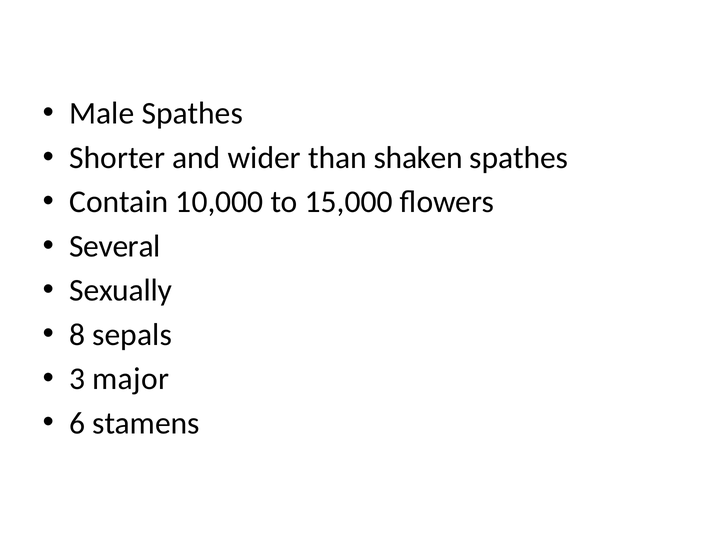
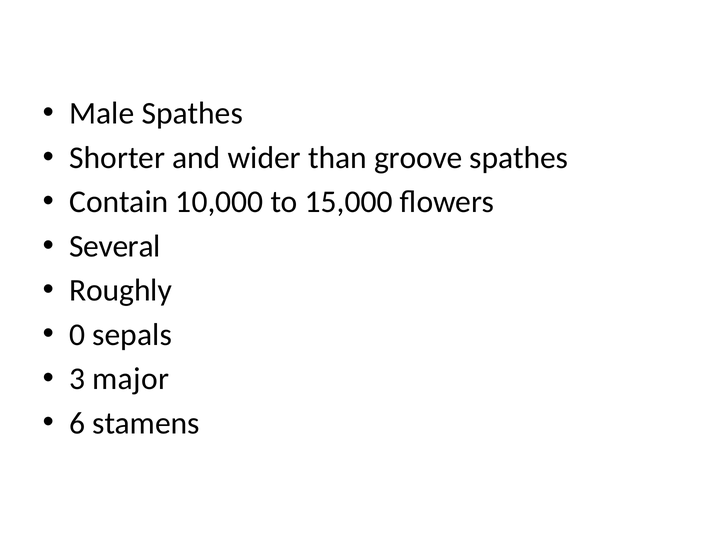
shaken: shaken -> groove
Sexually: Sexually -> Roughly
8: 8 -> 0
